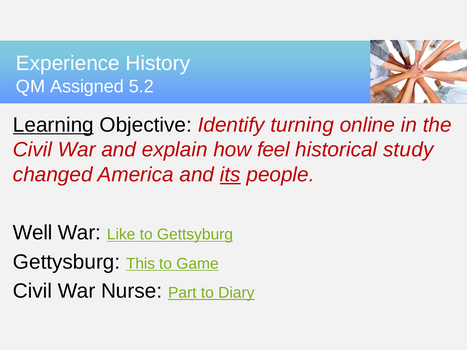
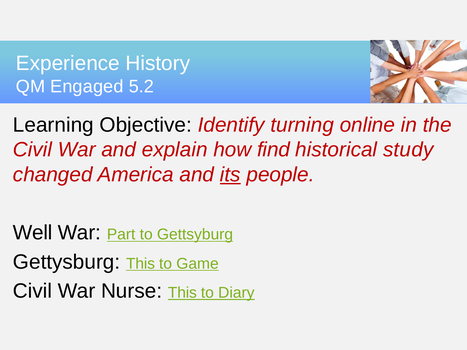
Assigned: Assigned -> Engaged
Learning underline: present -> none
feel: feel -> find
Like: Like -> Part
Nurse Part: Part -> This
